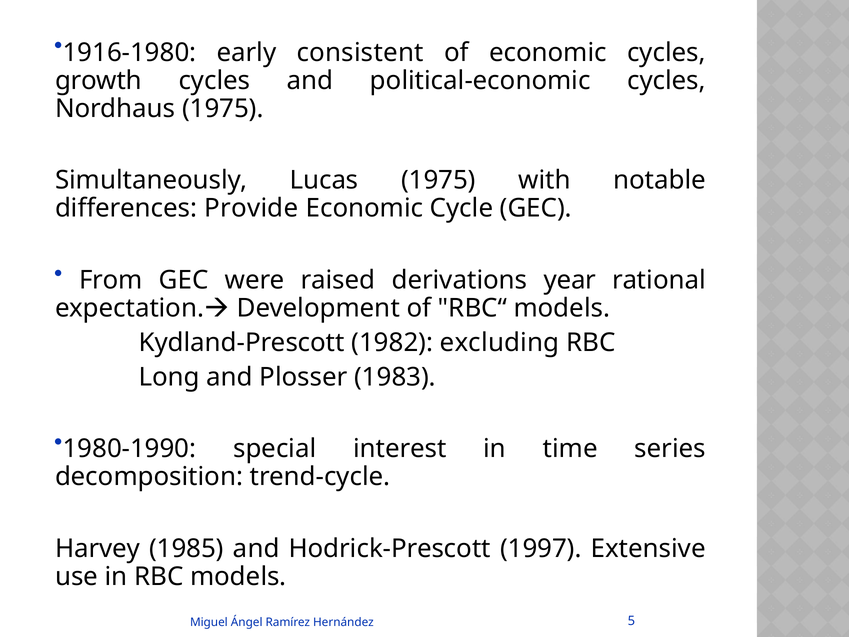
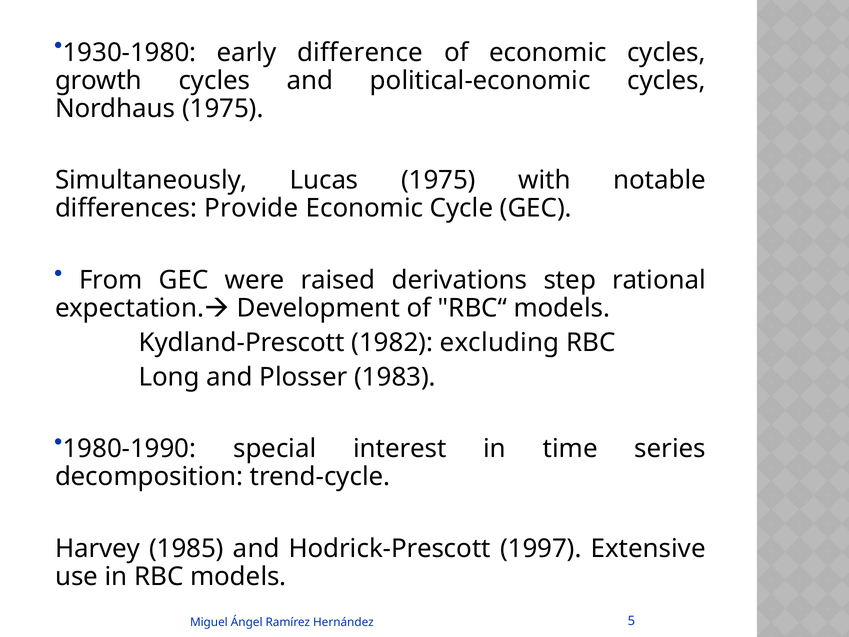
1916-1980: 1916-1980 -> 1930-1980
consistent: consistent -> difference
year: year -> step
